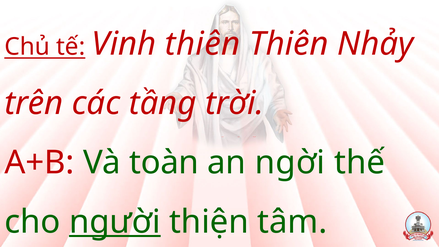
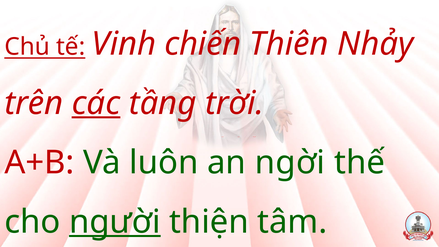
Vinh thiên: thiên -> chiến
các underline: none -> present
toàn: toàn -> luôn
